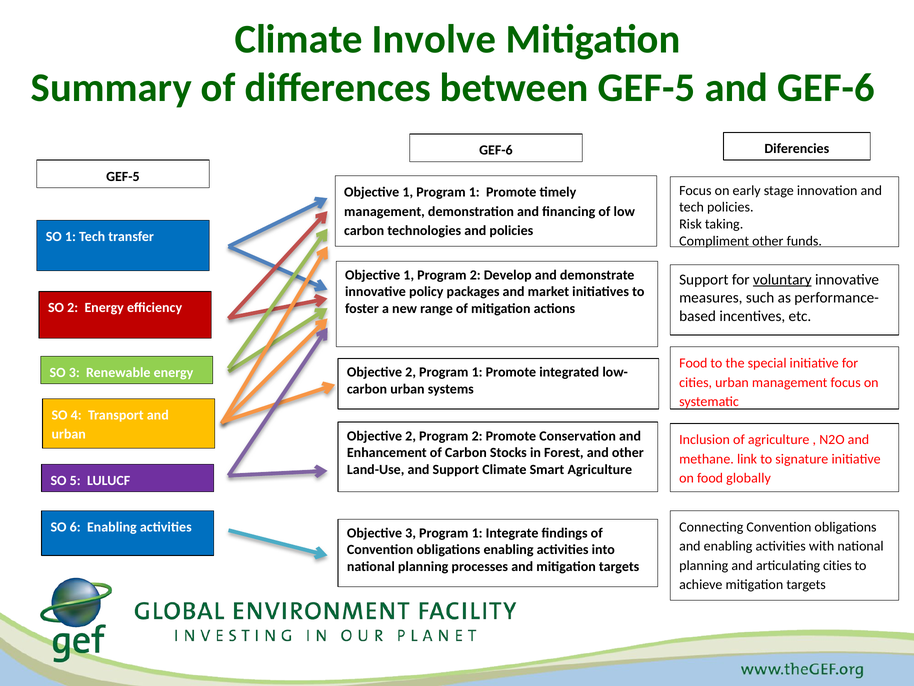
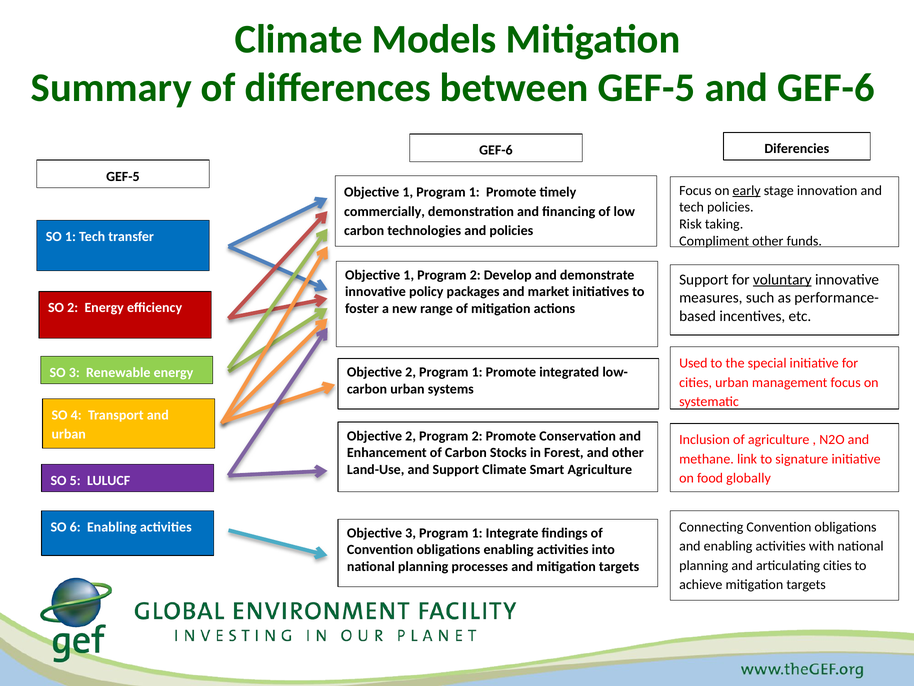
Involve: Involve -> Models
early underline: none -> present
management at (384, 211): management -> commercially
Food at (693, 363): Food -> Used
